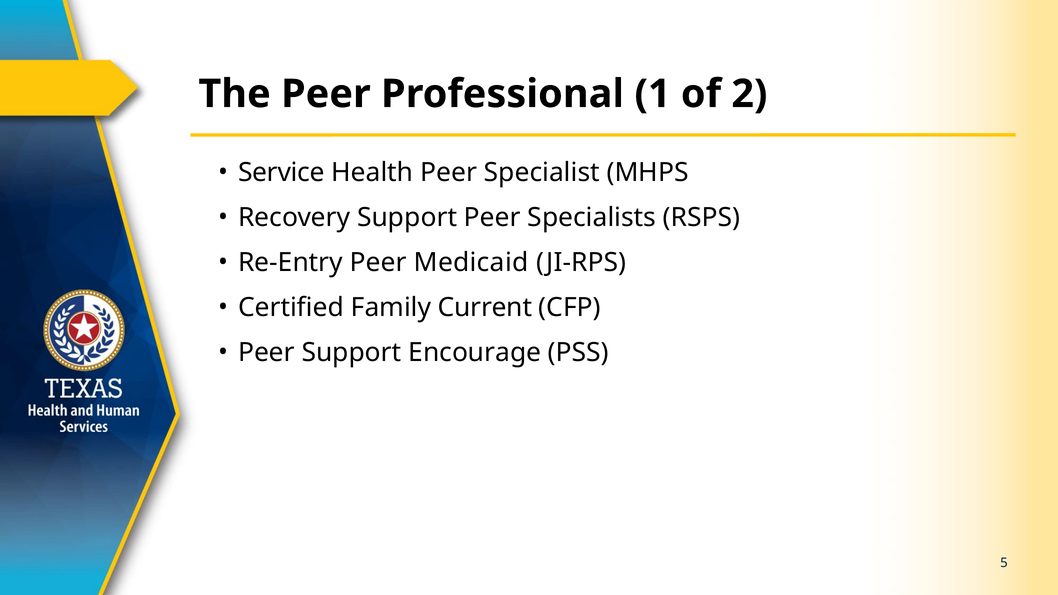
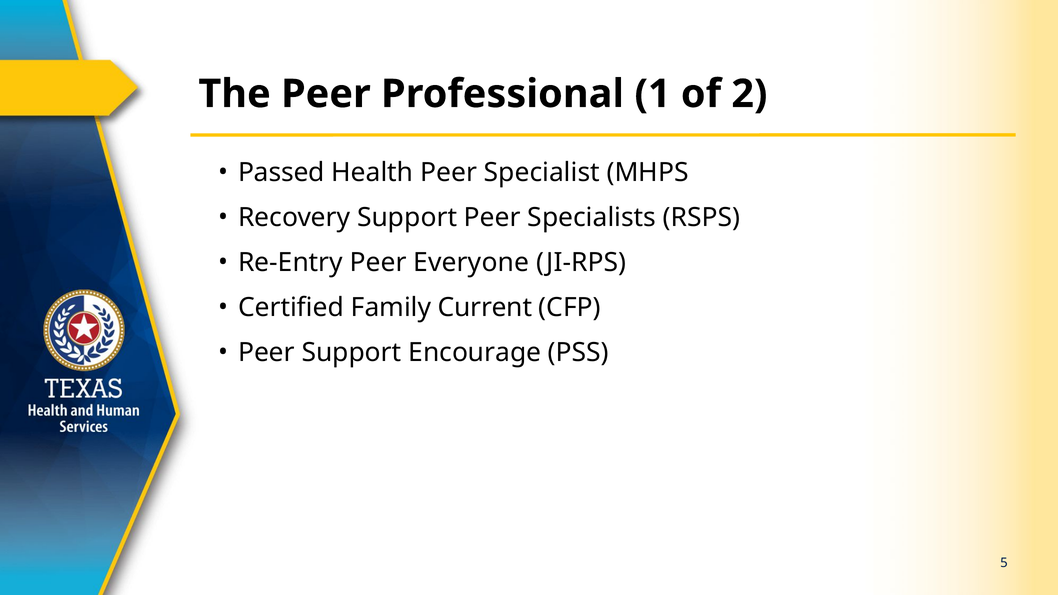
Service: Service -> Passed
Medicaid: Medicaid -> Everyone
